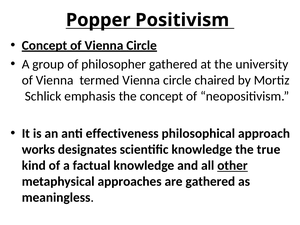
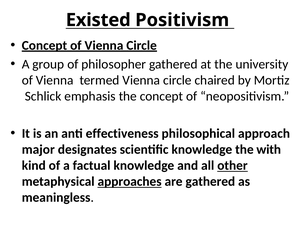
Popper: Popper -> Existed
works: works -> major
true: true -> with
approaches underline: none -> present
